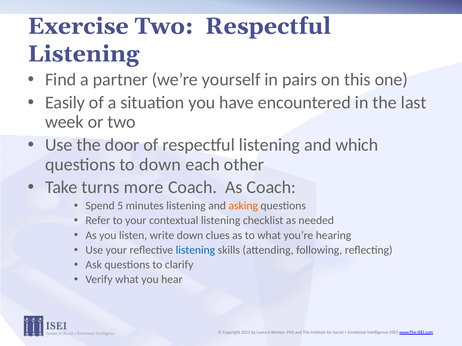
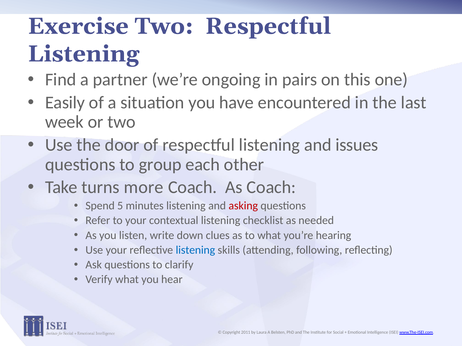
yourself: yourself -> ongoing
which: which -> issues
to down: down -> group
asking colour: orange -> red
